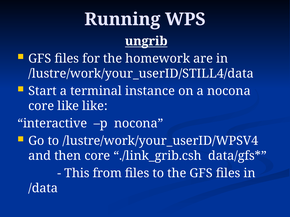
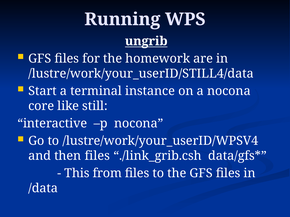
like like: like -> still
then core: core -> files
